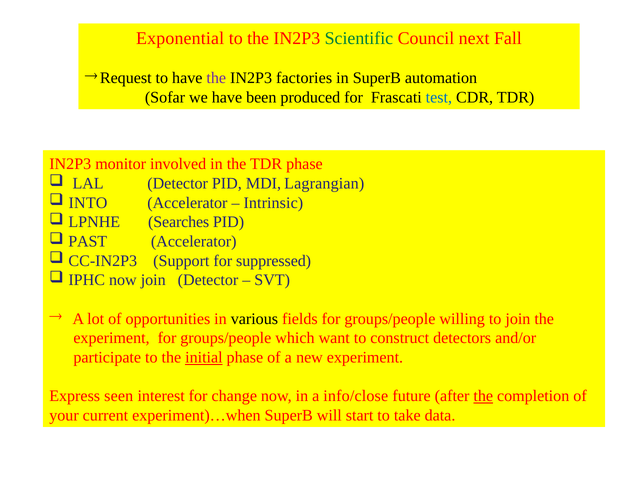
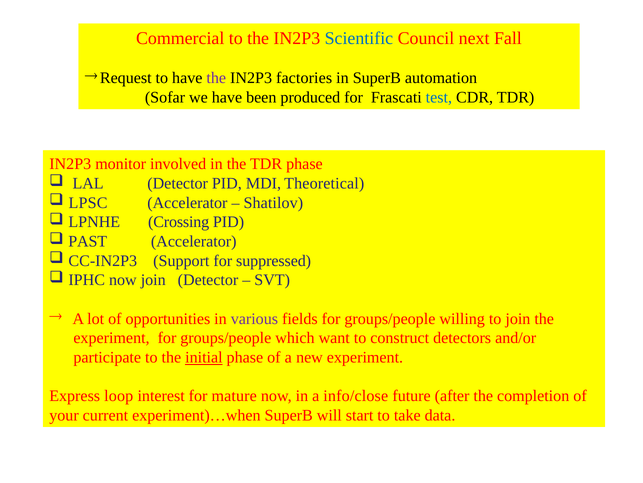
Exponential: Exponential -> Commercial
Scientific colour: green -> blue
Lagrangian: Lagrangian -> Theoretical
INTO: INTO -> LPSC
Intrinsic: Intrinsic -> Shatilov
Searches: Searches -> Crossing
various colour: black -> purple
seen: seen -> loop
change: change -> mature
the at (483, 395) underline: present -> none
